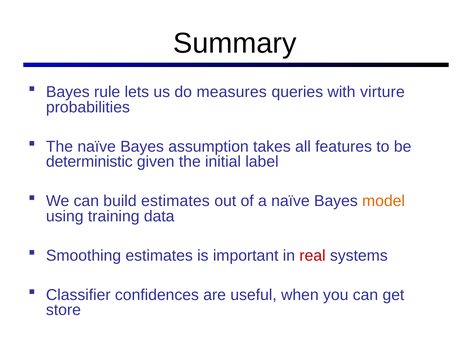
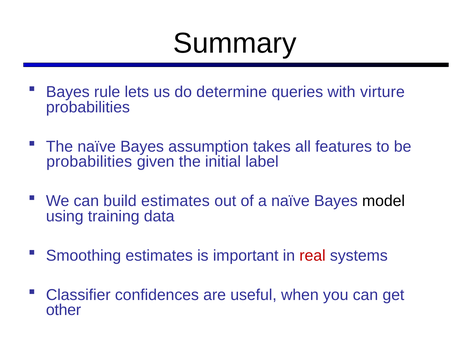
measures: measures -> determine
deterministic at (89, 162): deterministic -> probabilities
model colour: orange -> black
store: store -> other
